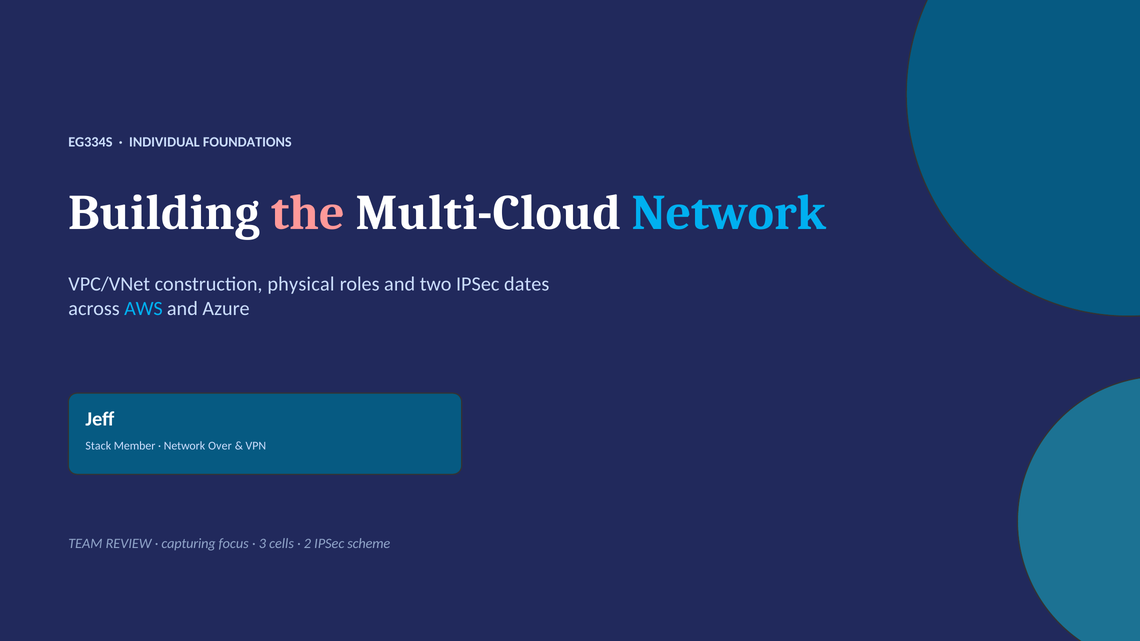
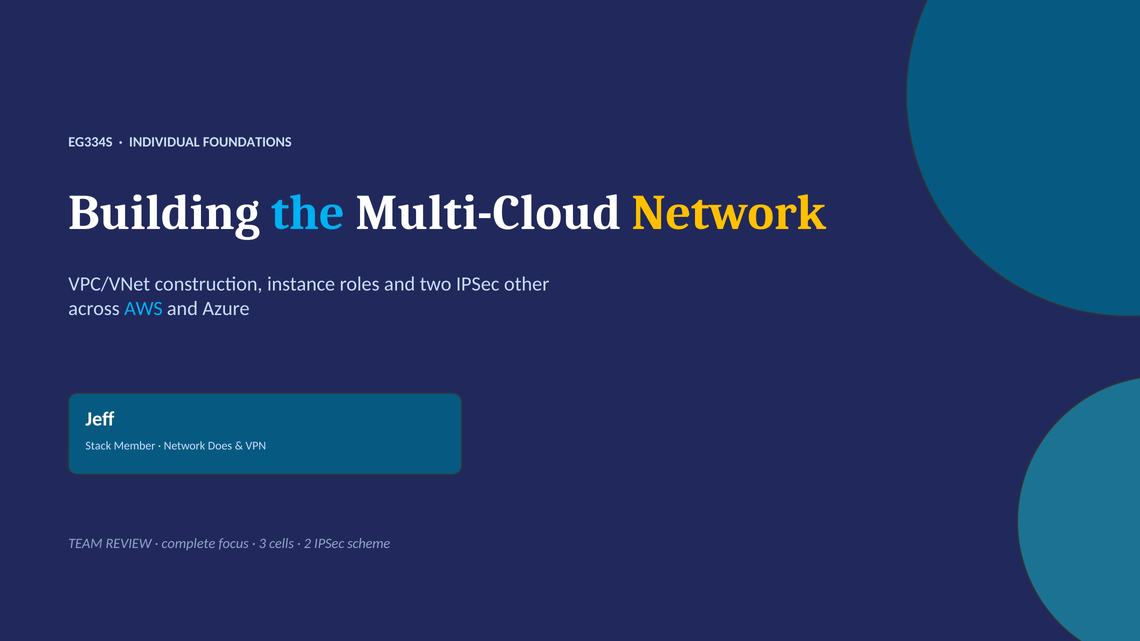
the colour: pink -> light blue
Network at (729, 213) colour: light blue -> yellow
physical: physical -> instance
dates: dates -> other
Over: Over -> Does
capturing: capturing -> complete
